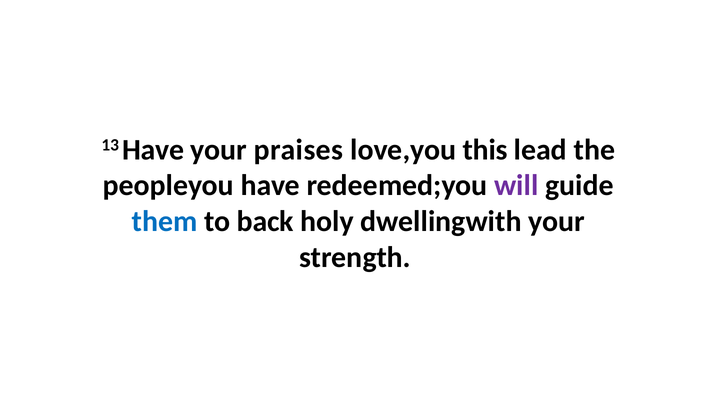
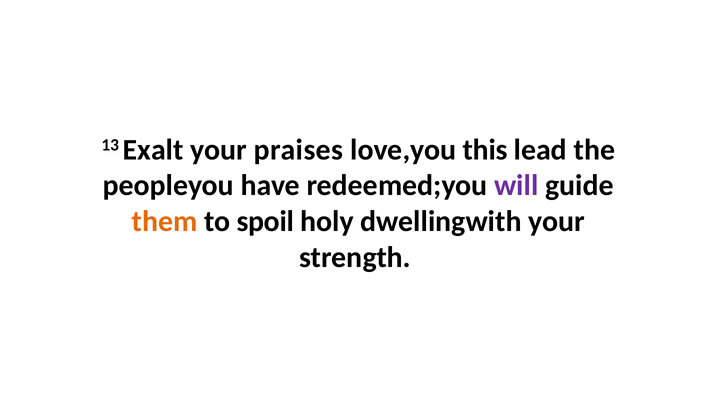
13 Have: Have -> Exalt
them colour: blue -> orange
back: back -> spoil
